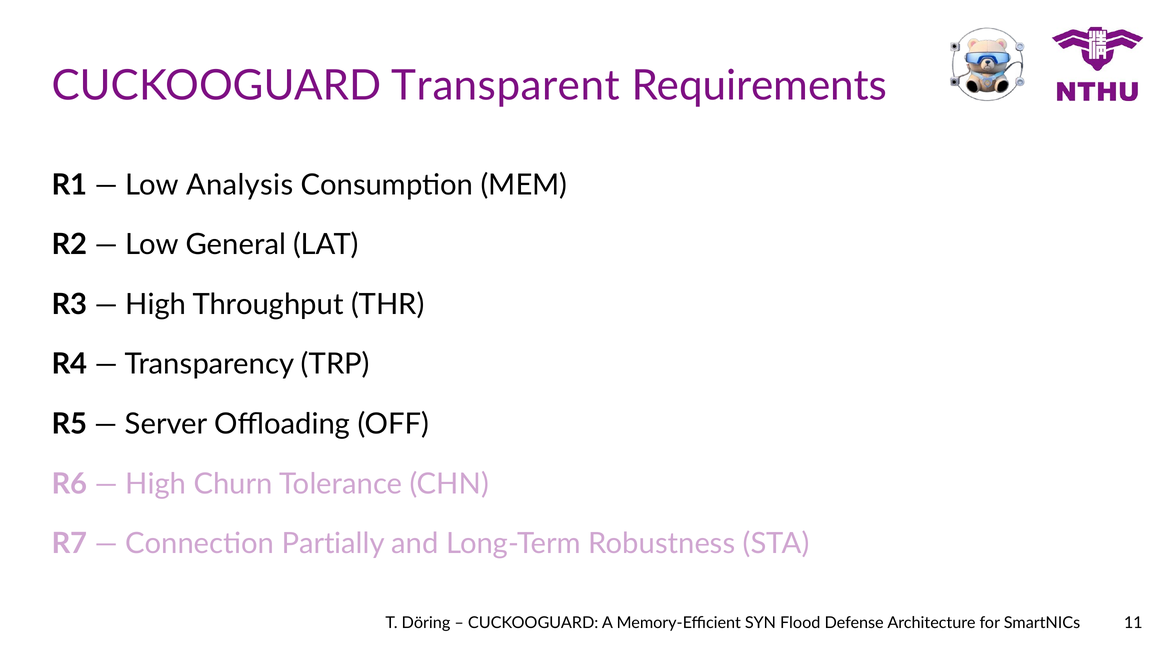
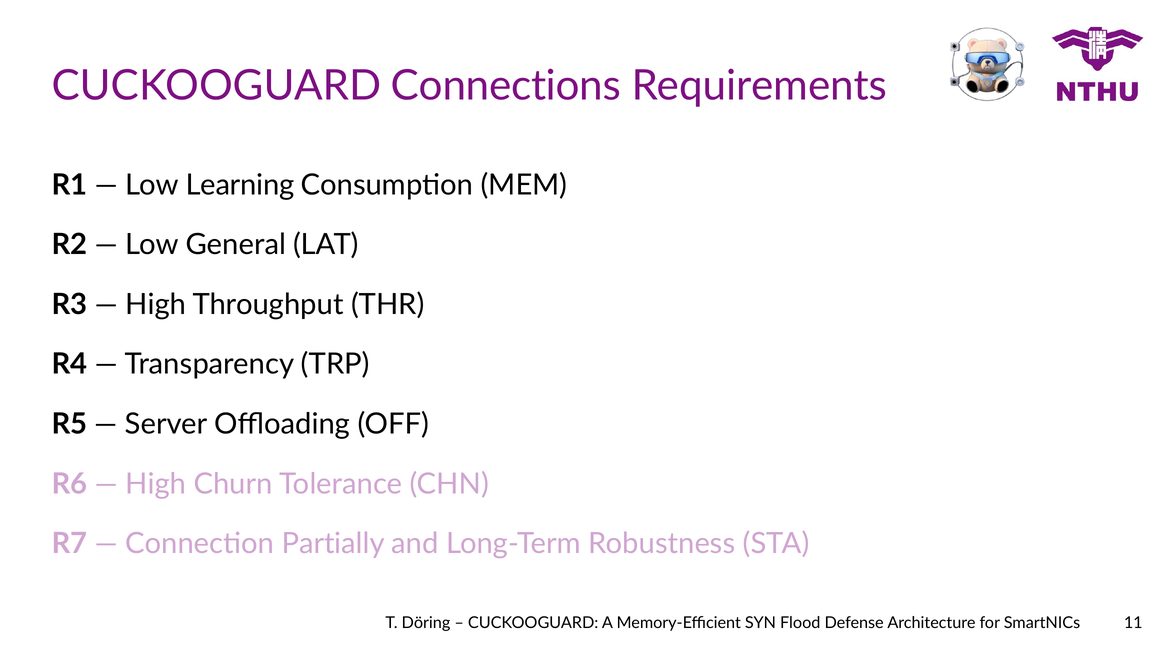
Transparent: Transparent -> Connections
Analysis: Analysis -> Learning
